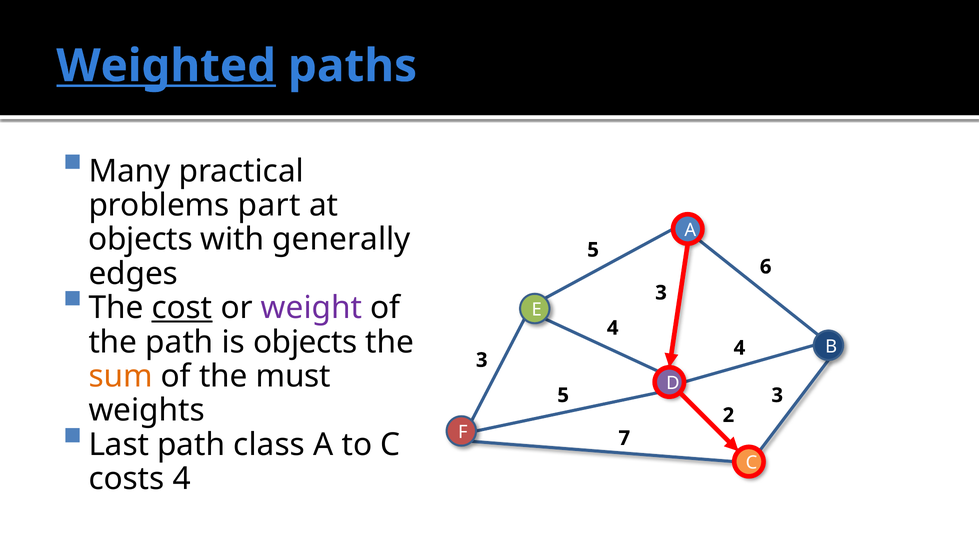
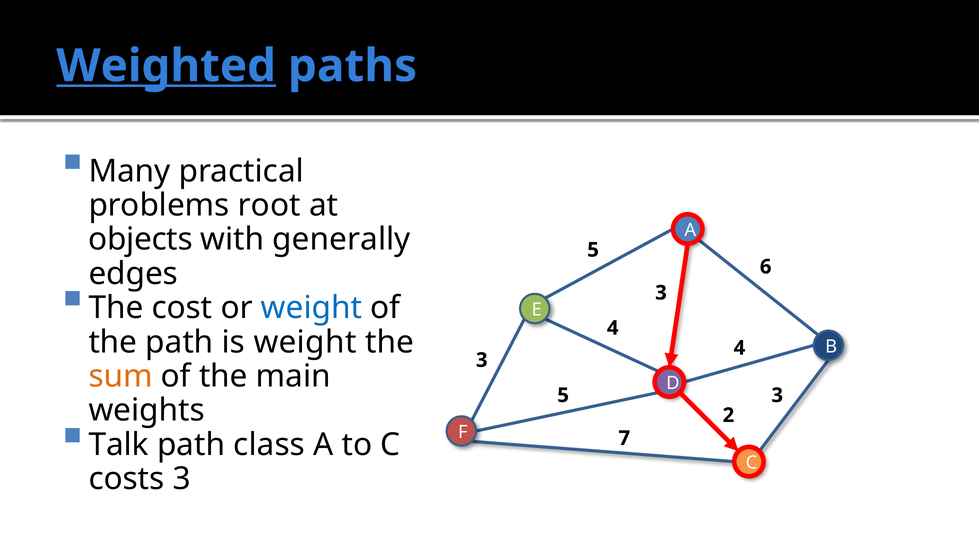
part: part -> root
cost underline: present -> none
weight at (311, 308) colour: purple -> blue
is objects: objects -> weight
must: must -> main
Last: Last -> Talk
costs 4: 4 -> 3
